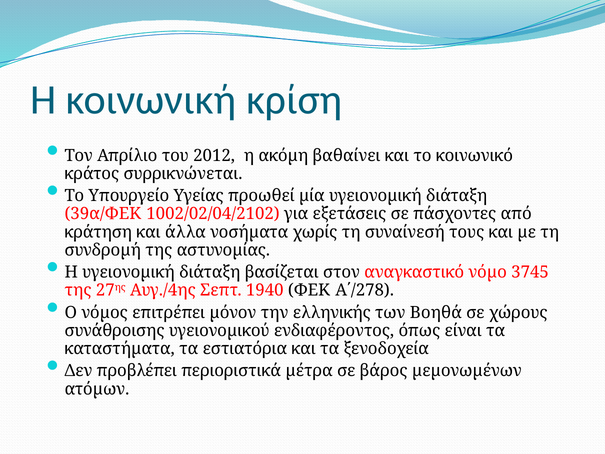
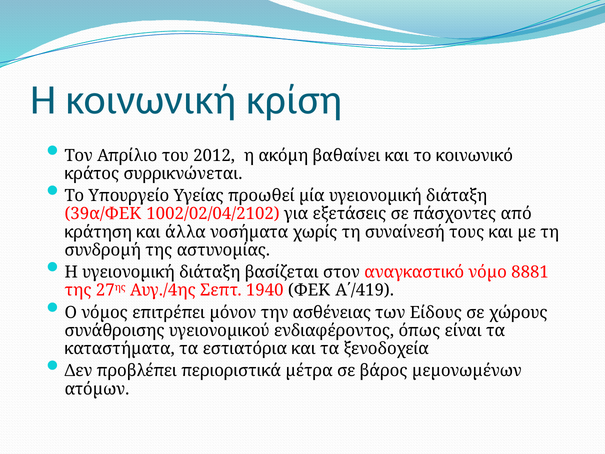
3745: 3745 -> 8881
Α΄/278: Α΄/278 -> Α΄/419
ελληνικής: ελληνικής -> ασθένειας
Βοηθά: Βοηθά -> Είδους
